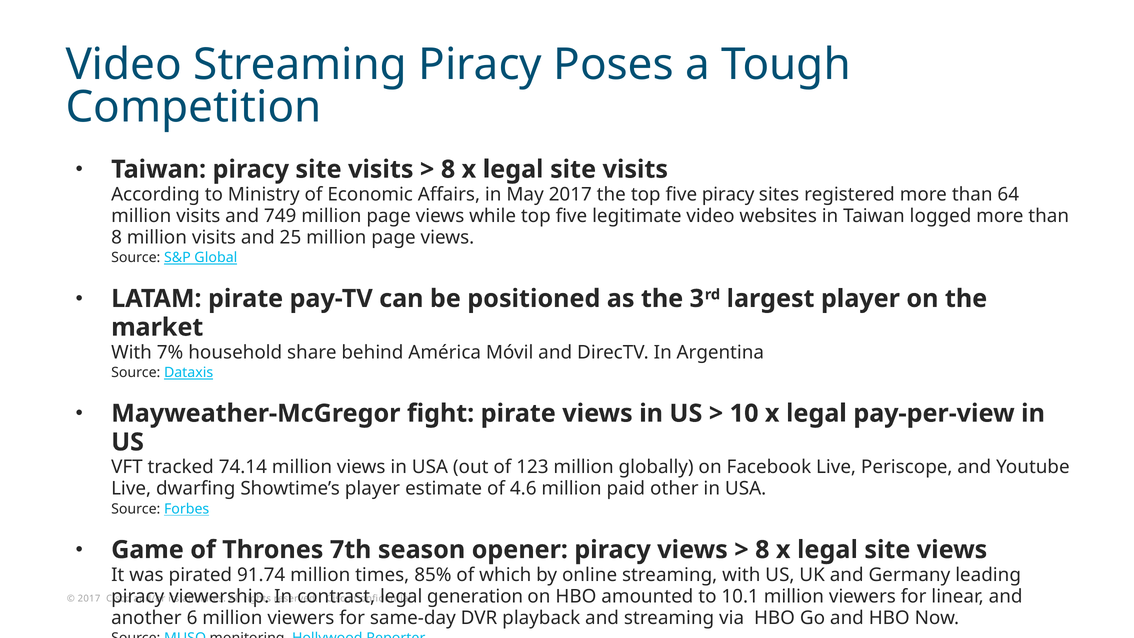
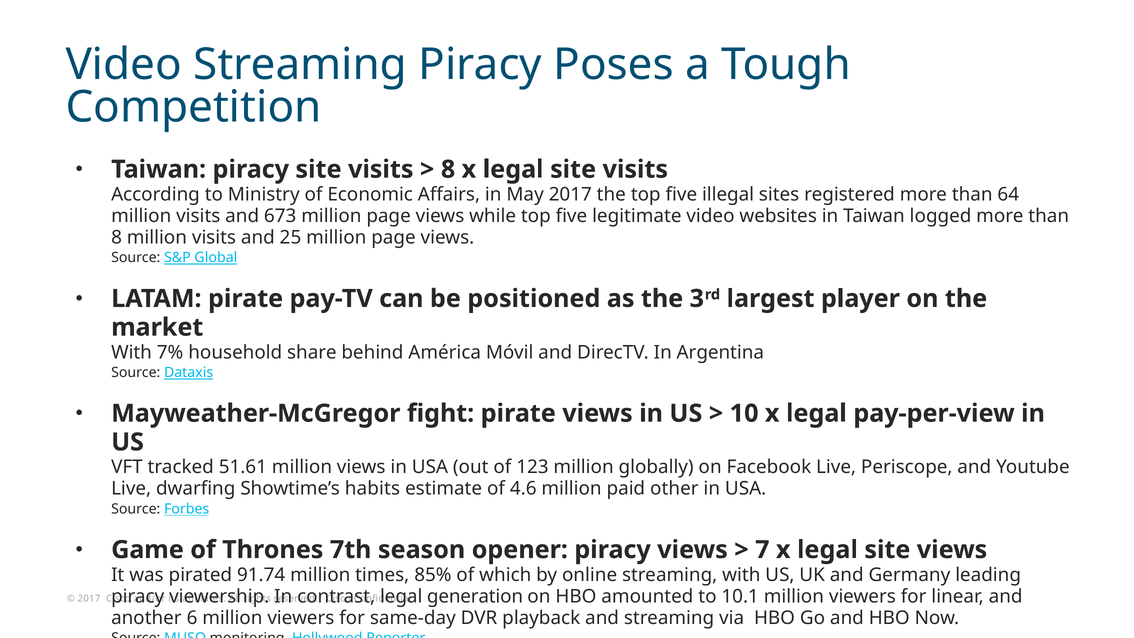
five piracy: piracy -> illegal
749: 749 -> 673
74.14: 74.14 -> 51.61
Showtime’s player: player -> habits
8 at (762, 550): 8 -> 7
